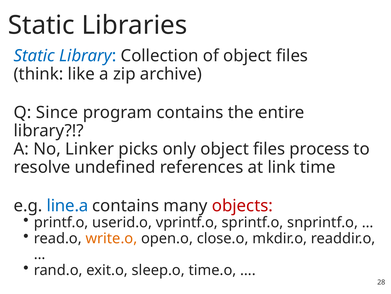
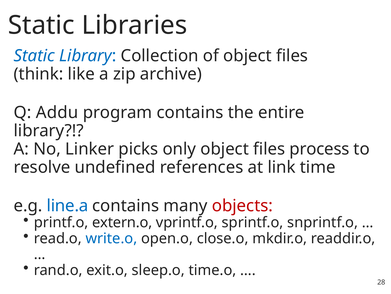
Since: Since -> Addu
userid.o: userid.o -> extern.o
write.o colour: orange -> blue
